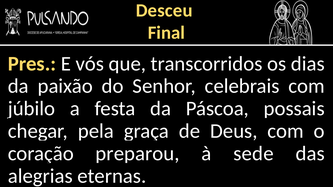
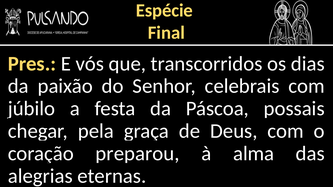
Desceu: Desceu -> Espécie
sede: sede -> alma
